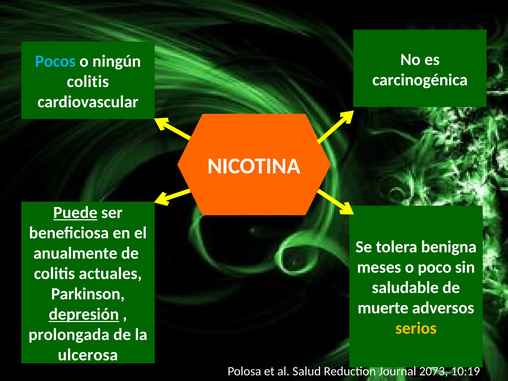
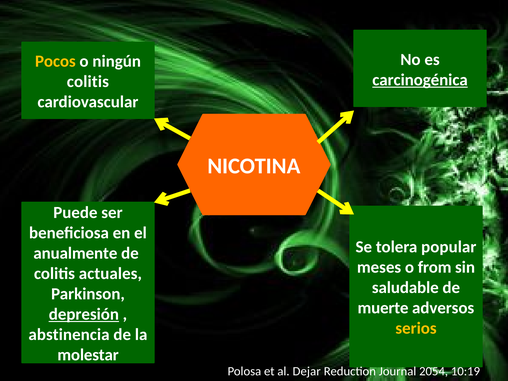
Pocos colour: light blue -> yellow
carcinogénica underline: none -> present
Puede underline: present -> none
benigna: benigna -> popular
poco: poco -> from
prolongada: prolongada -> abstinencia
ulcerosa: ulcerosa -> molestar
Salud: Salud -> Dejar
2073: 2073 -> 2054
